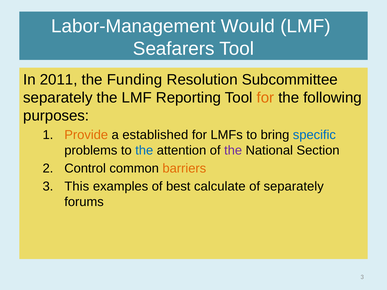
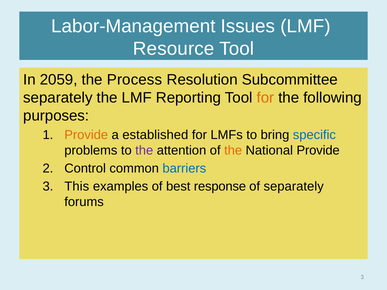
Would: Would -> Issues
Seafarers: Seafarers -> Resource
2011: 2011 -> 2059
Funding: Funding -> Process
the at (144, 150) colour: blue -> purple
the at (233, 150) colour: purple -> orange
National Section: Section -> Provide
barriers colour: orange -> blue
calculate: calculate -> response
